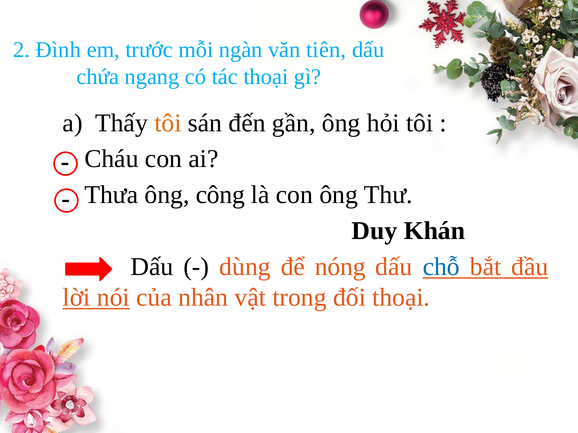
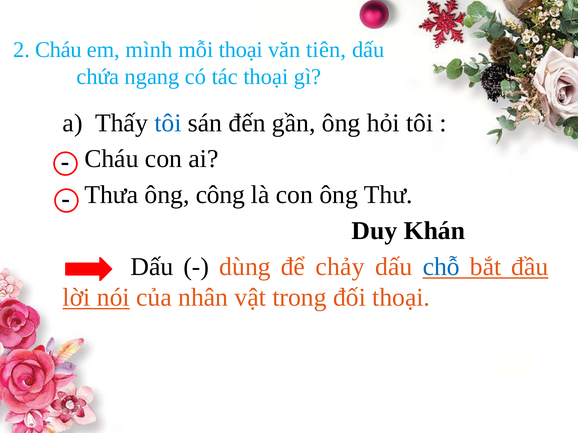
2 Đình: Đình -> Cháu
trước: trước -> mình
mỗi ngàn: ngàn -> thoại
tôi at (168, 123) colour: orange -> blue
nóng: nóng -> chảy
